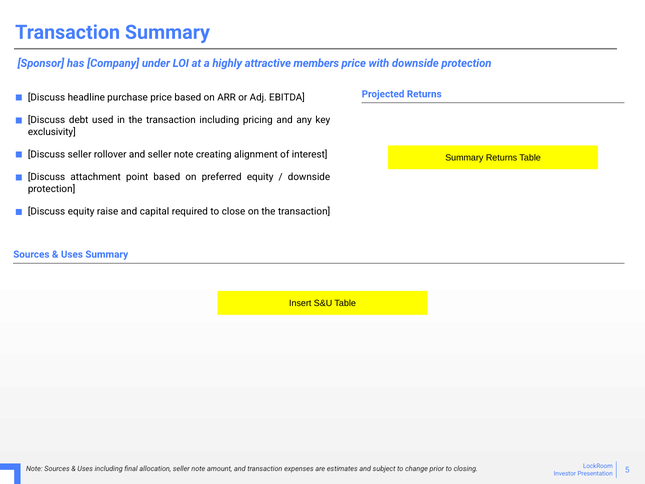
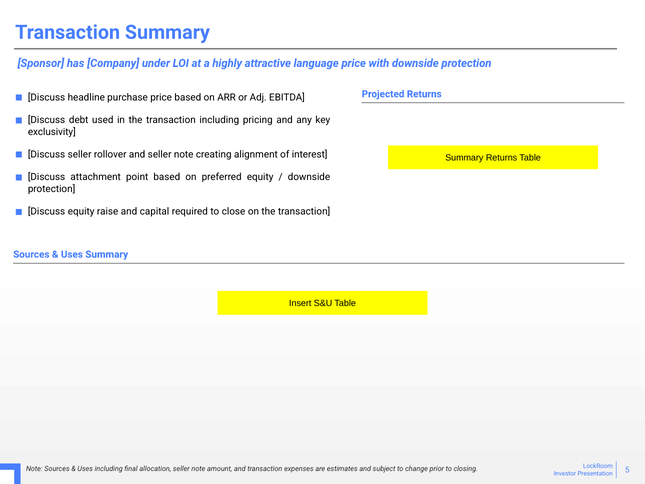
members: members -> language
